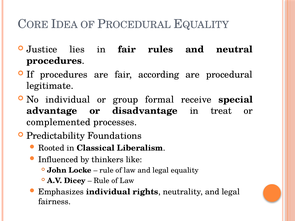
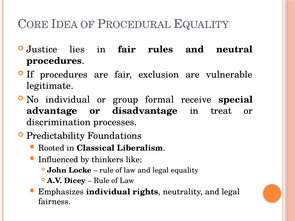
according: according -> exclusion
procedural: procedural -> vulnerable
complemented: complemented -> discrimination
